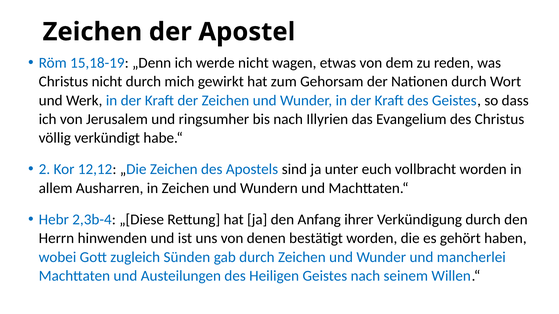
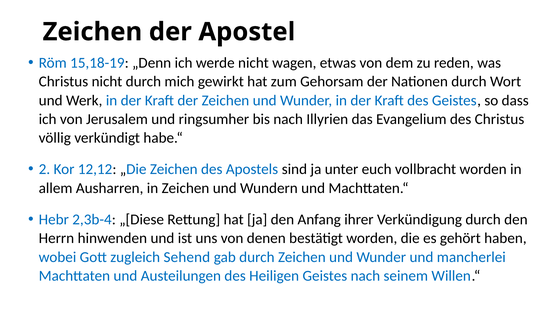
Sünden: Sünden -> Sehend
